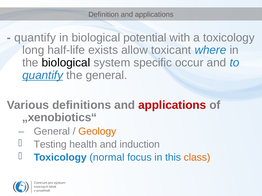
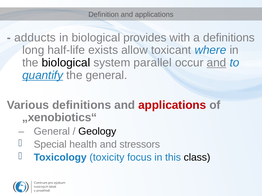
quantify at (35, 38): quantify -> adducts
potential: potential -> provides
a toxicology: toxicology -> definitions
specific: specific -> parallel
and at (216, 63) underline: none -> present
Geology colour: orange -> black
Testing: Testing -> Special
induction: induction -> stressors
normal: normal -> toxicity
class colour: orange -> black
